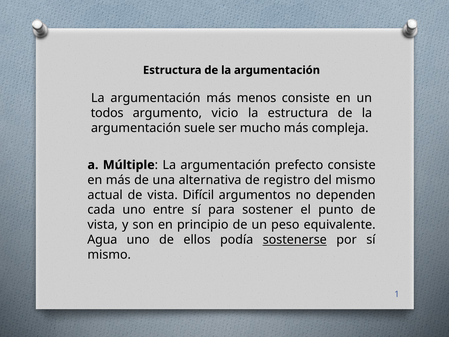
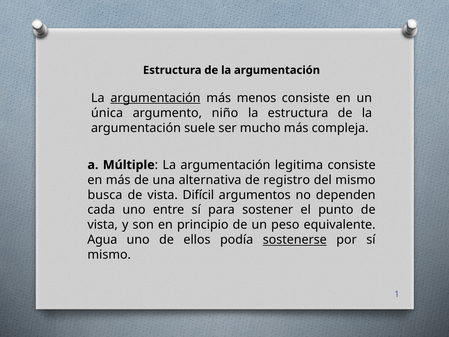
argumentación at (155, 98) underline: none -> present
todos: todos -> única
vicio: vicio -> niño
prefecto: prefecto -> legitima
actual: actual -> busca
